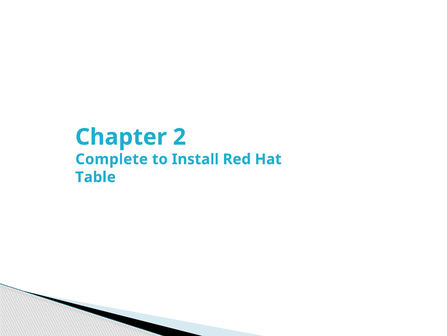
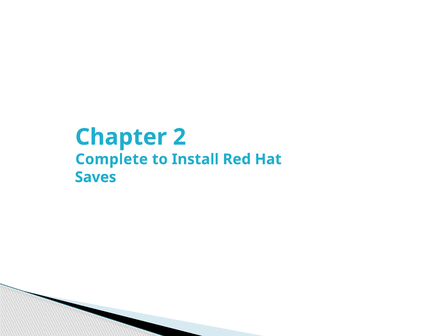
Table: Table -> Saves
